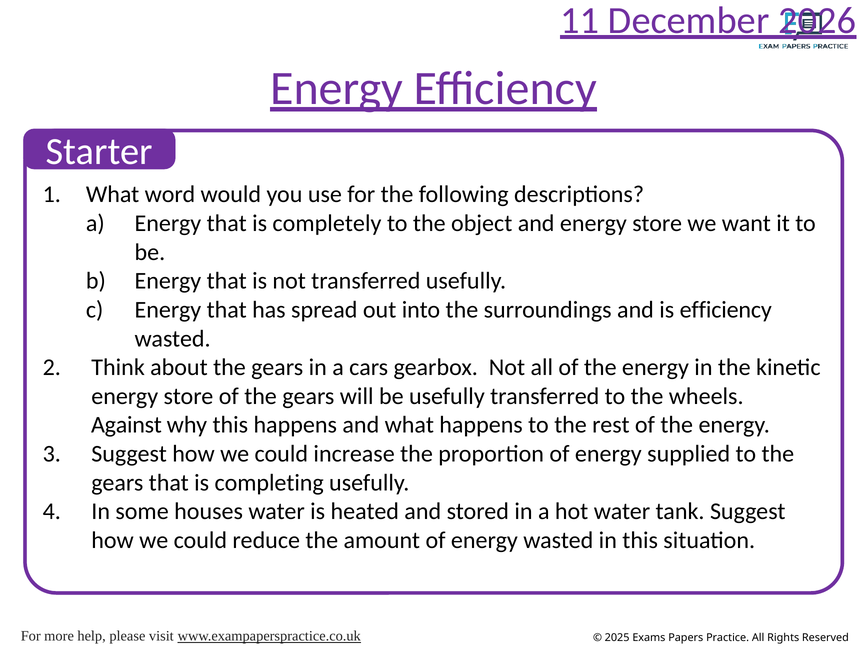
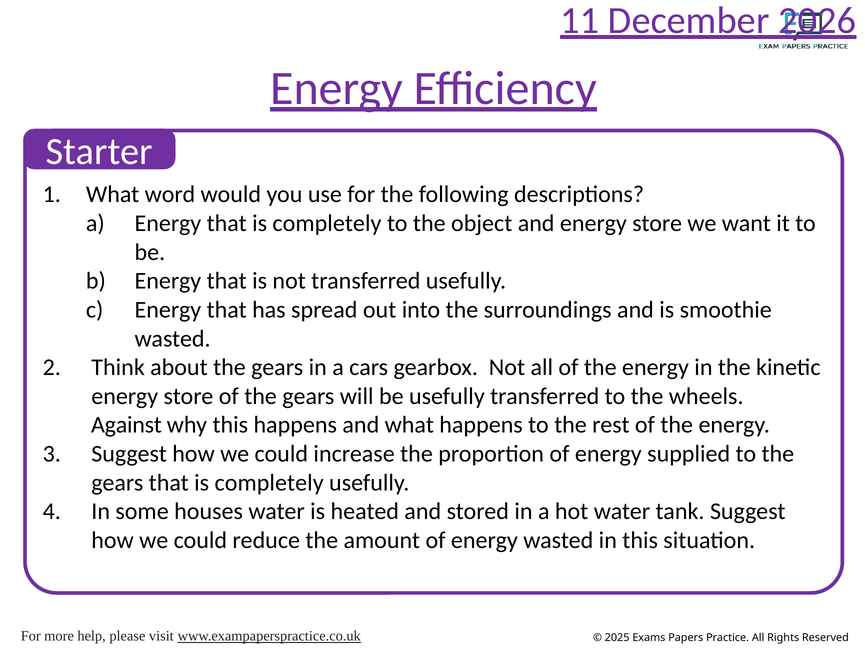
is efficiency: efficiency -> smoothie
gears that is completing: completing -> completely
